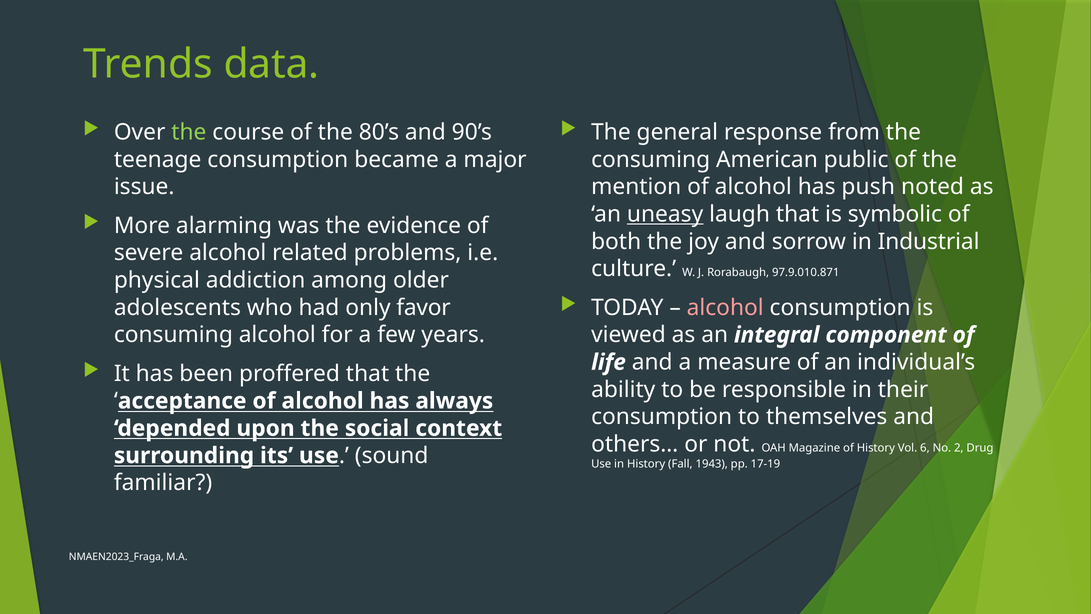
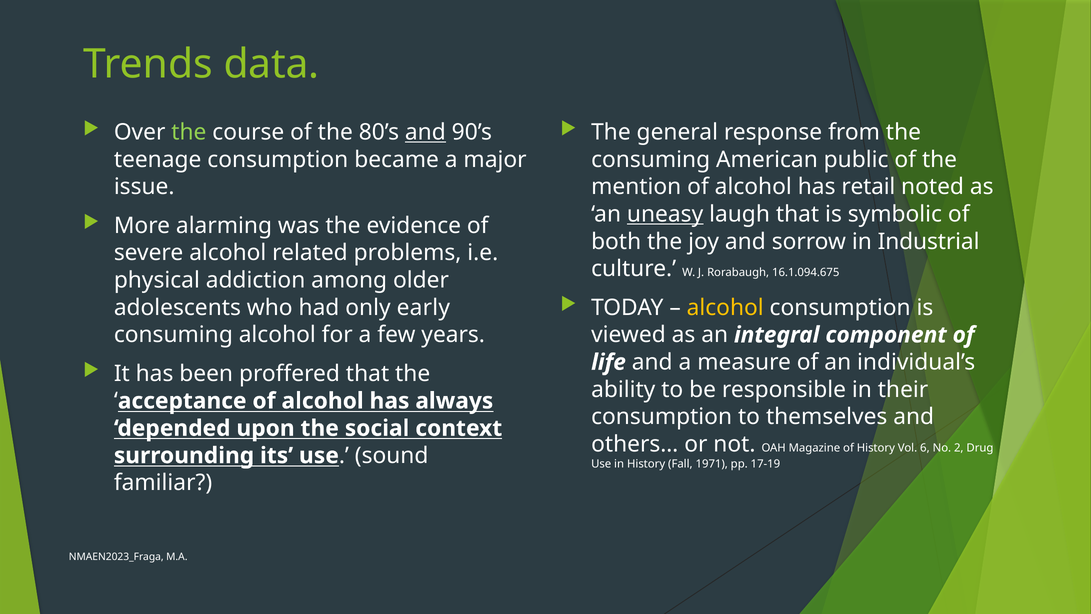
and at (425, 132) underline: none -> present
push: push -> retail
97.9.010.871: 97.9.010.871 -> 16.1.094.675
alcohol at (725, 307) colour: pink -> yellow
favor: favor -> early
1943: 1943 -> 1971
